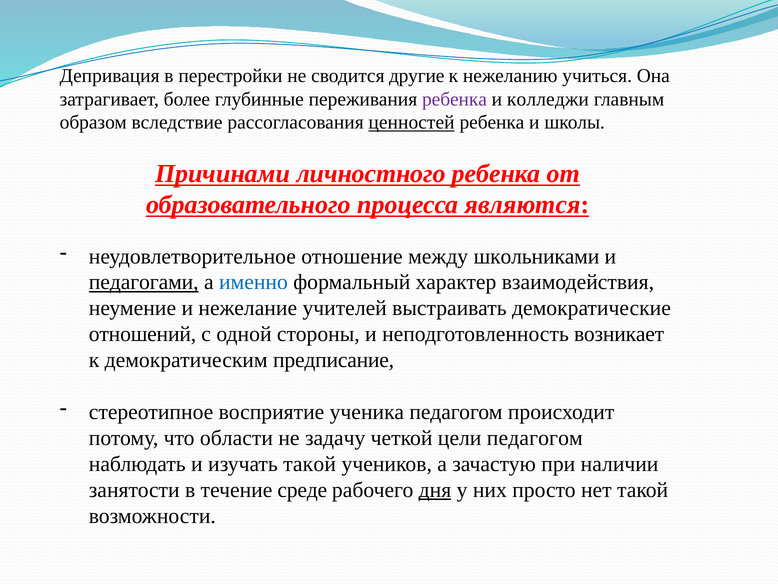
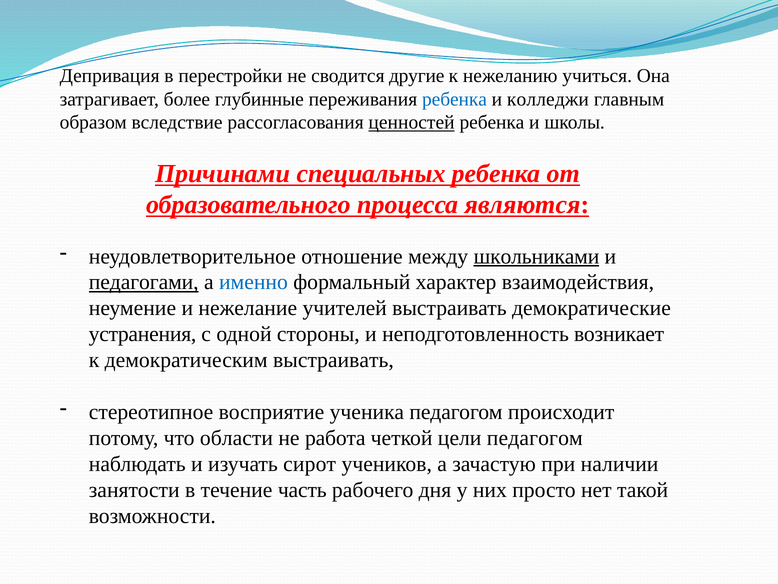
ребенка at (455, 99) colour: purple -> blue
личностного: личностного -> специальных
школьниками underline: none -> present
отношений: отношений -> устранения
демократическим предписание: предписание -> выстраивать
задачу: задачу -> работа
изучать такой: такой -> сирот
среде: среде -> часть
дня underline: present -> none
